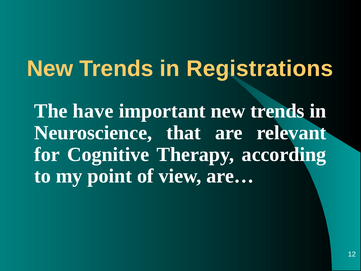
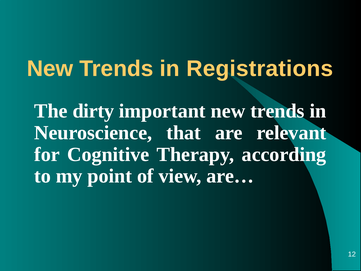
have: have -> dirty
